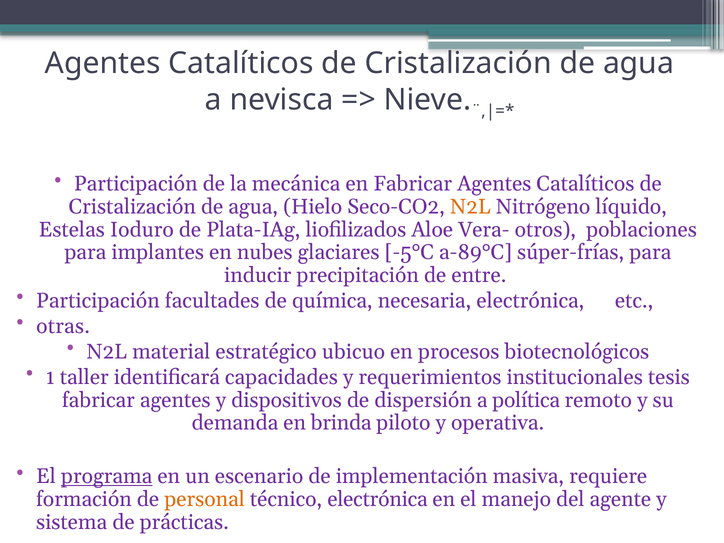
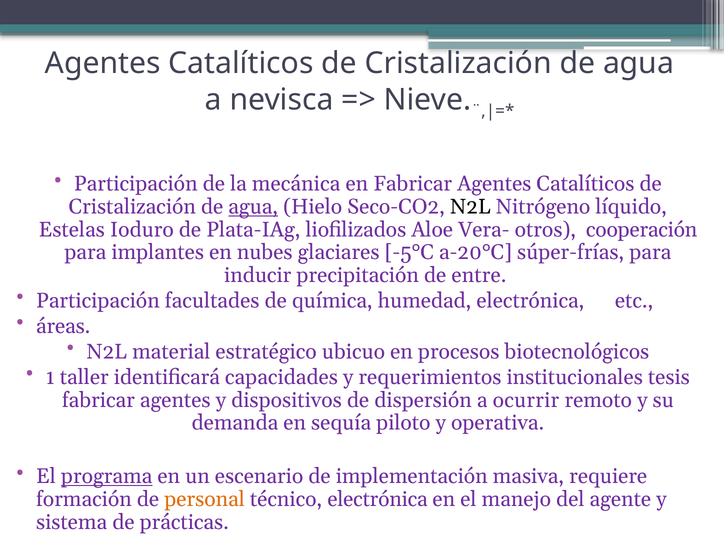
agua at (253, 207) underline: none -> present
N2L at (470, 207) colour: orange -> black
poblaciones: poblaciones -> cooperación
a-89°C: a-89°C -> a-20°C
necesaria: necesaria -> humedad
otras: otras -> áreas
política: política -> ocurrir
brinda: brinda -> sequía
